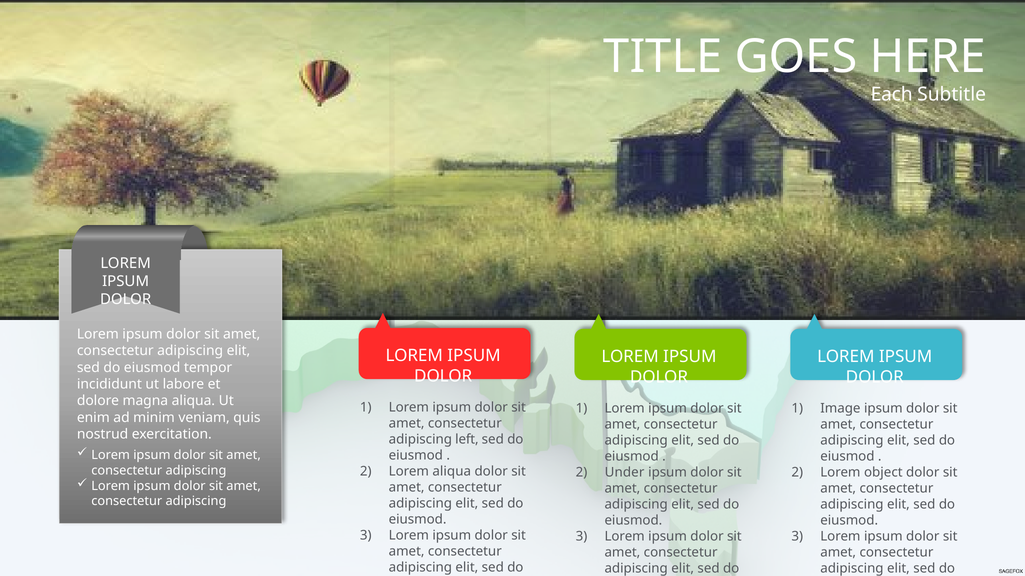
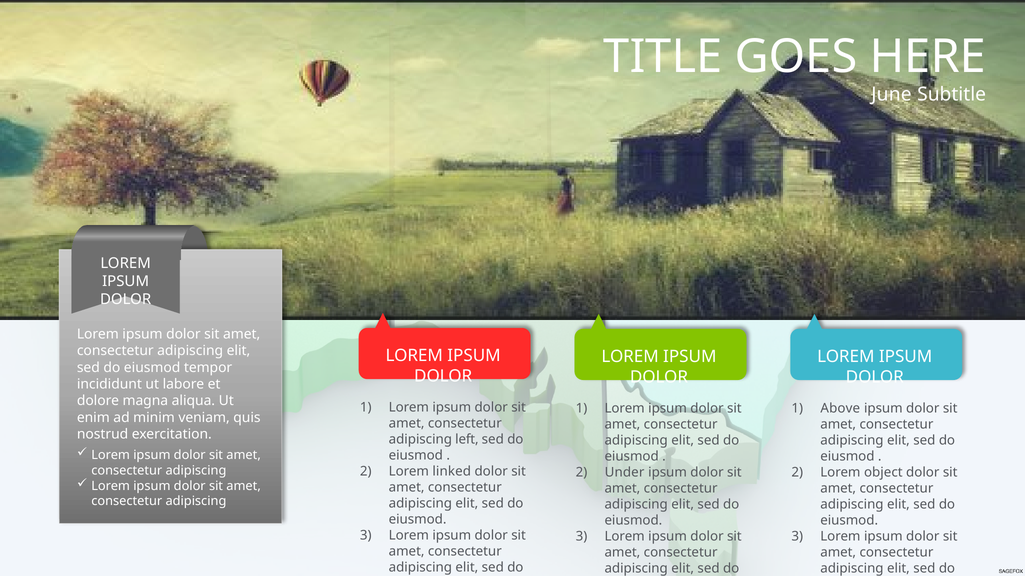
Each: Each -> June
Image: Image -> Above
Lorem aliqua: aliqua -> linked
